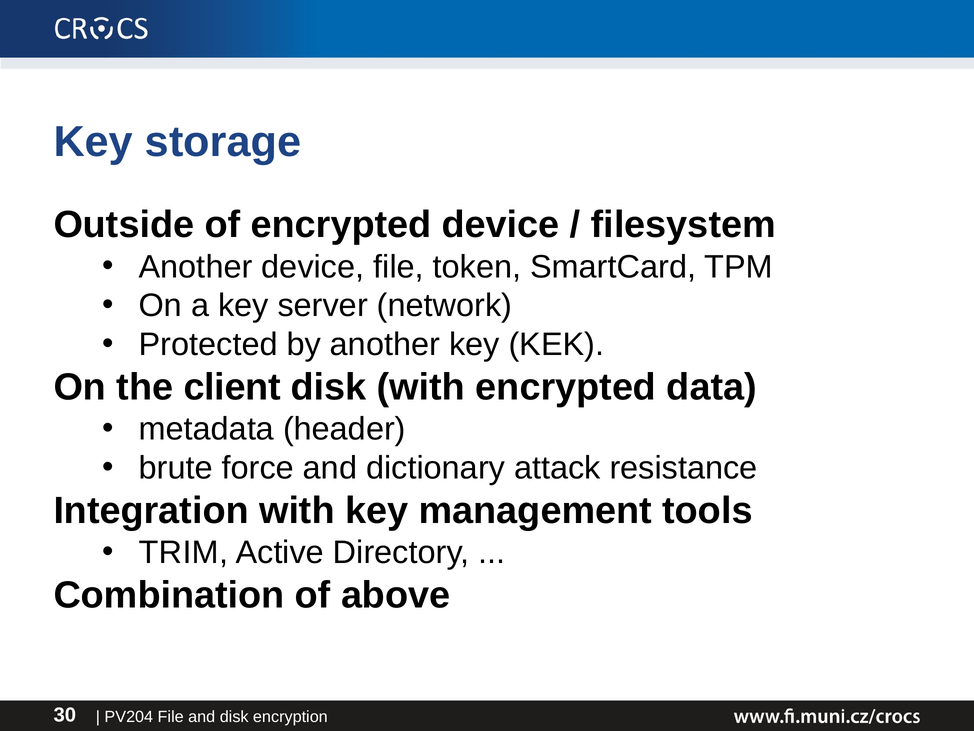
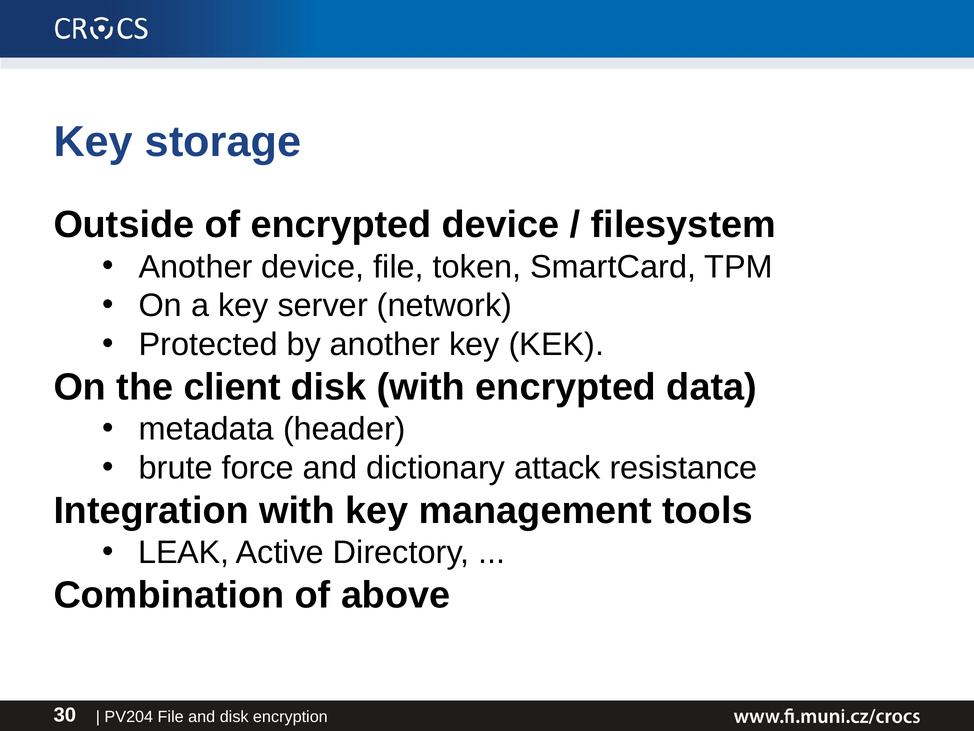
TRIM: TRIM -> LEAK
